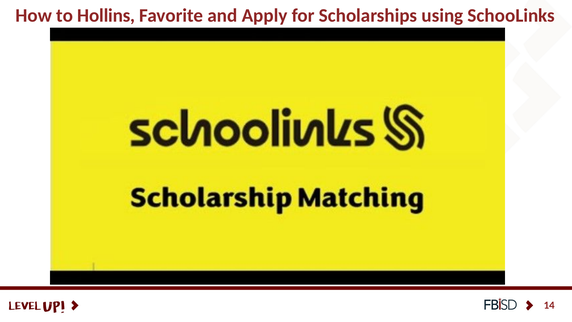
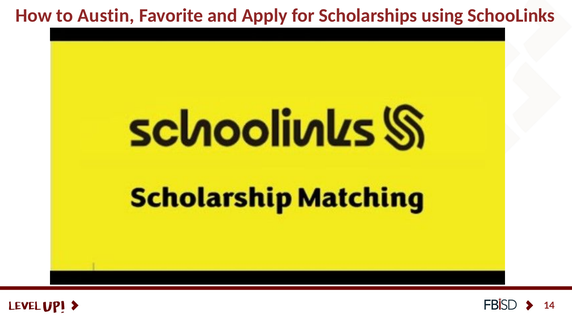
Hollins: Hollins -> Austin
